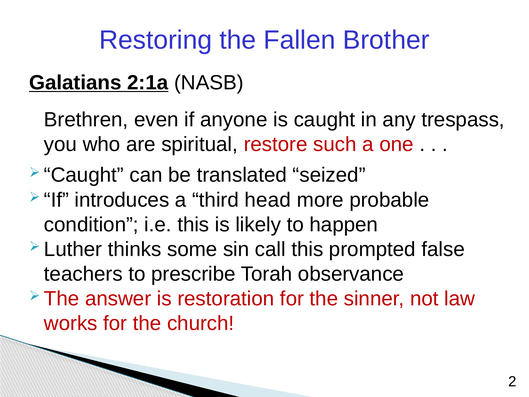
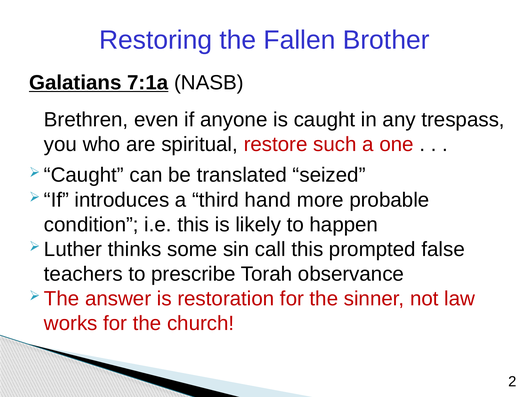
2:1a: 2:1a -> 7:1a
head: head -> hand
